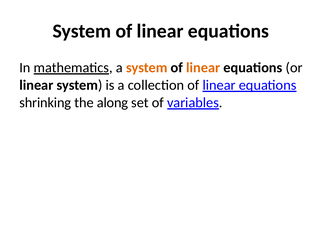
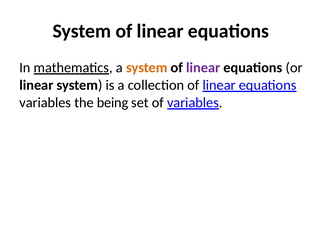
linear at (203, 68) colour: orange -> purple
shrinking at (45, 103): shrinking -> variables
along: along -> being
